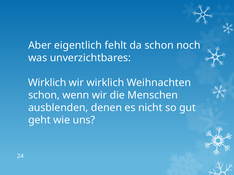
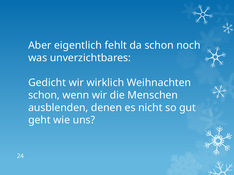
Wirklich at (47, 83): Wirklich -> Gedicht
